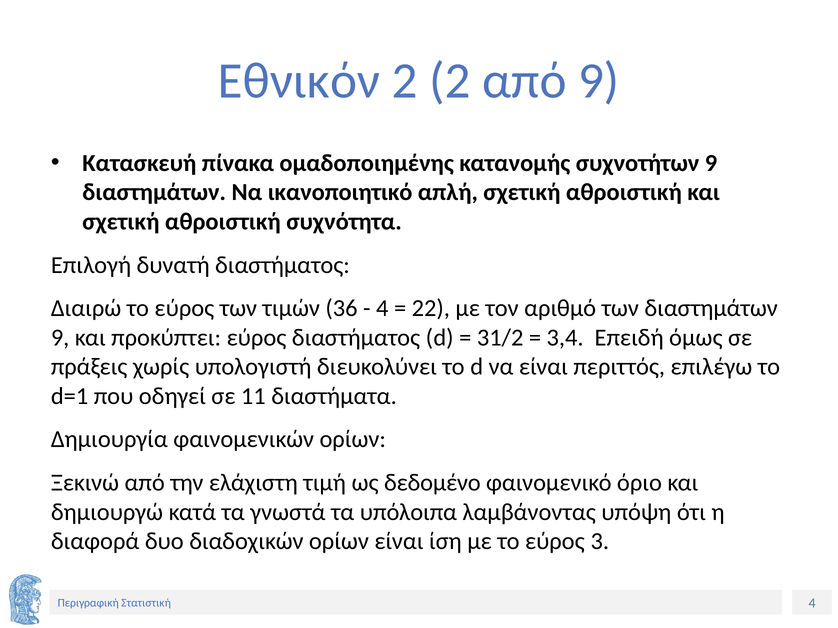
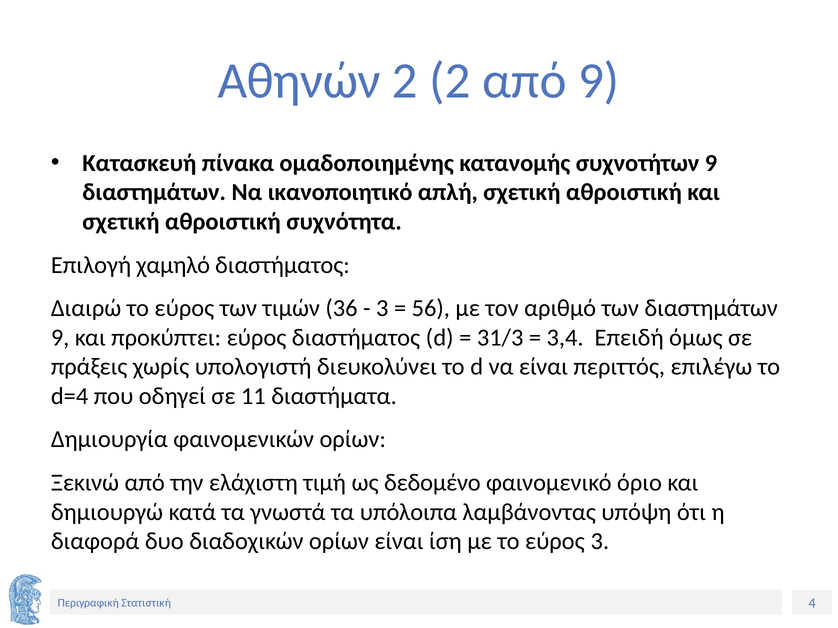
Εθνικόν: Εθνικόν -> Αθηνών
δυνατή: δυνατή -> χαμηλό
4 at (382, 308): 4 -> 3
22: 22 -> 56
31/2: 31/2 -> 31/3
d=1: d=1 -> d=4
